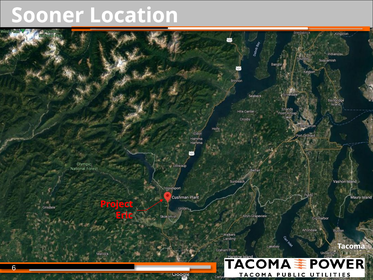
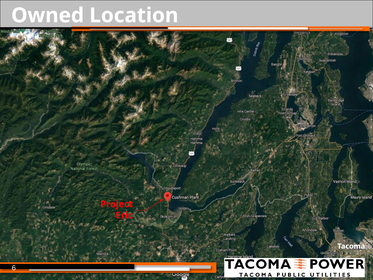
Sooner: Sooner -> Owned
